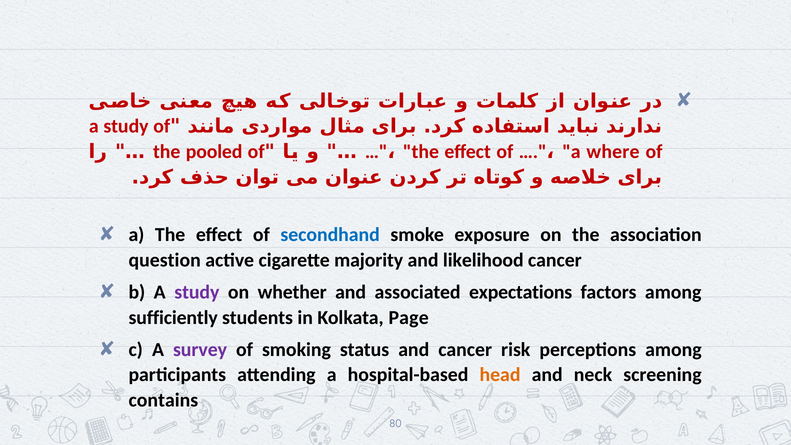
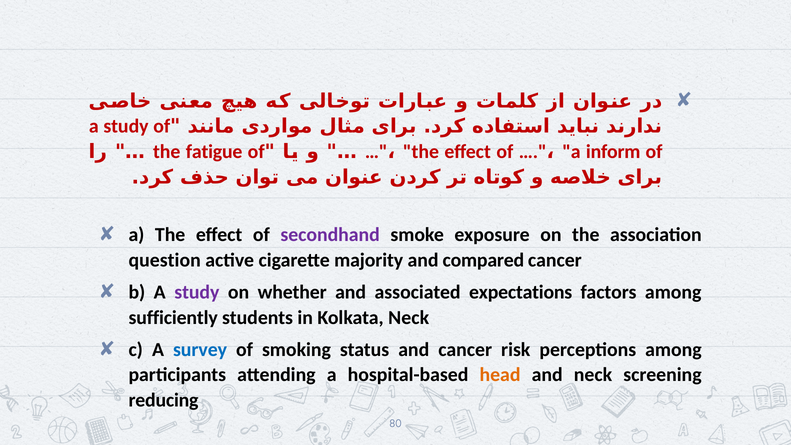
where: where -> inform
pooled: pooled -> fatigue
secondhand colour: blue -> purple
likelihood: likelihood -> compared
Kolkata Page: Page -> Neck
survey colour: purple -> blue
contains: contains -> reducing
